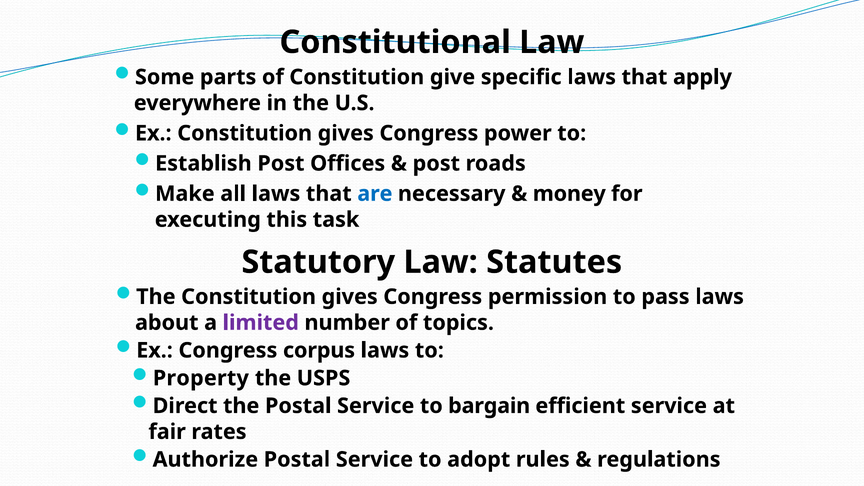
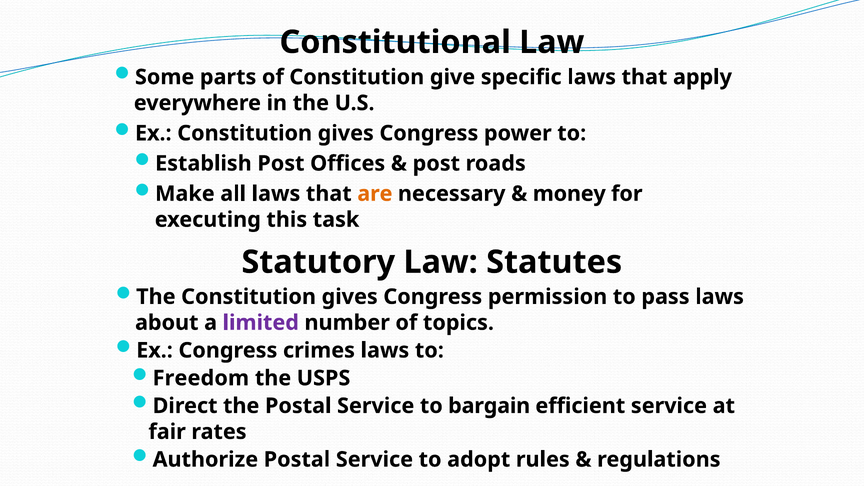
are colour: blue -> orange
corpus: corpus -> crimes
Property: Property -> Freedom
